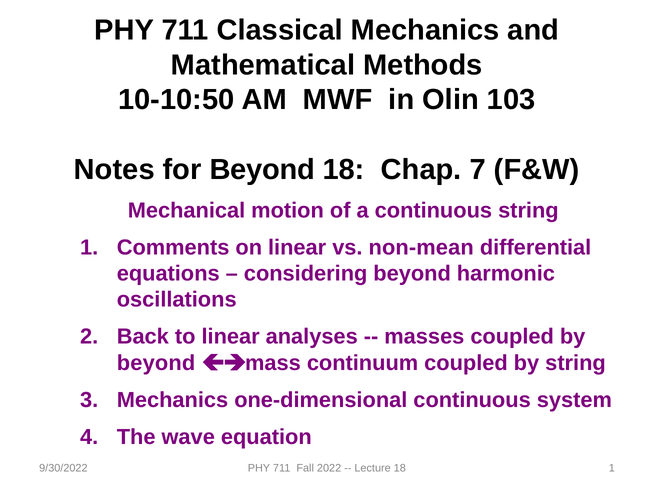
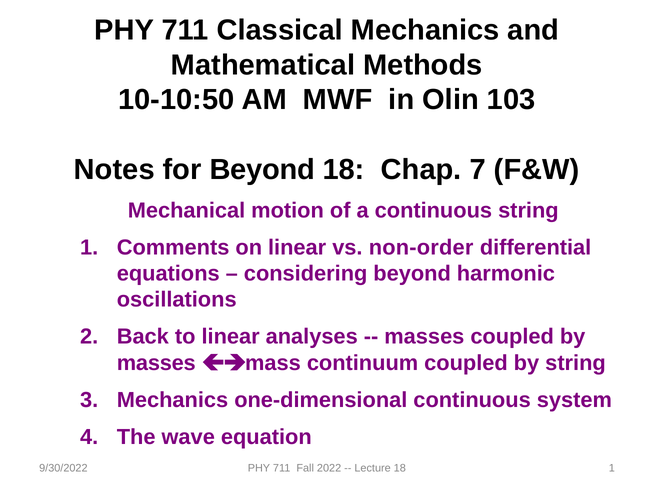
non-mean: non-mean -> non-order
beyond at (156, 363): beyond -> masses
